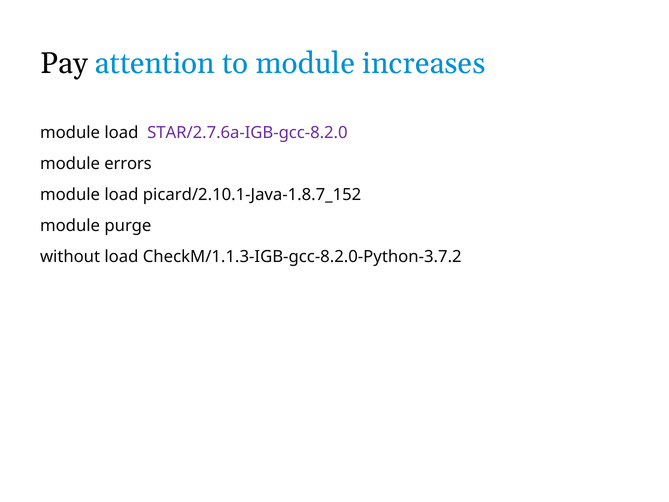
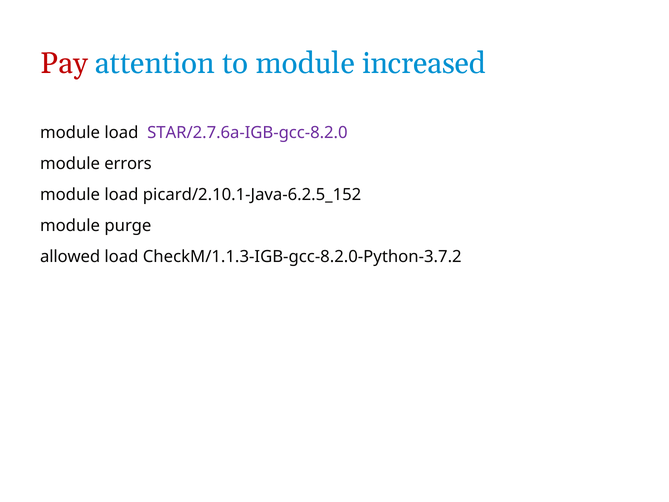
Pay colour: black -> red
increases: increases -> increased
picard/2.10.1-Java-1.8.7_152: picard/2.10.1-Java-1.8.7_152 -> picard/2.10.1-Java-6.2.5_152
without: without -> allowed
